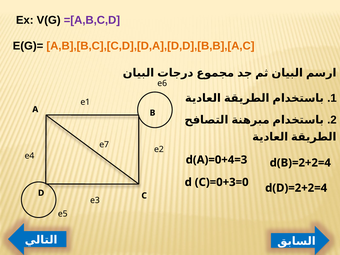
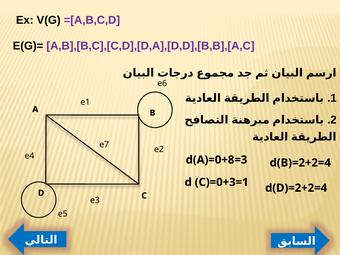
A,B],[B,C],[C,D],[D,A],[D,D],[B,B],[A,C colour: orange -> purple
d(A)=0+4=3: d(A)=0+4=3 -> d(A)=0+8=3
C)=0+3=0: C)=0+3=0 -> C)=0+3=1
